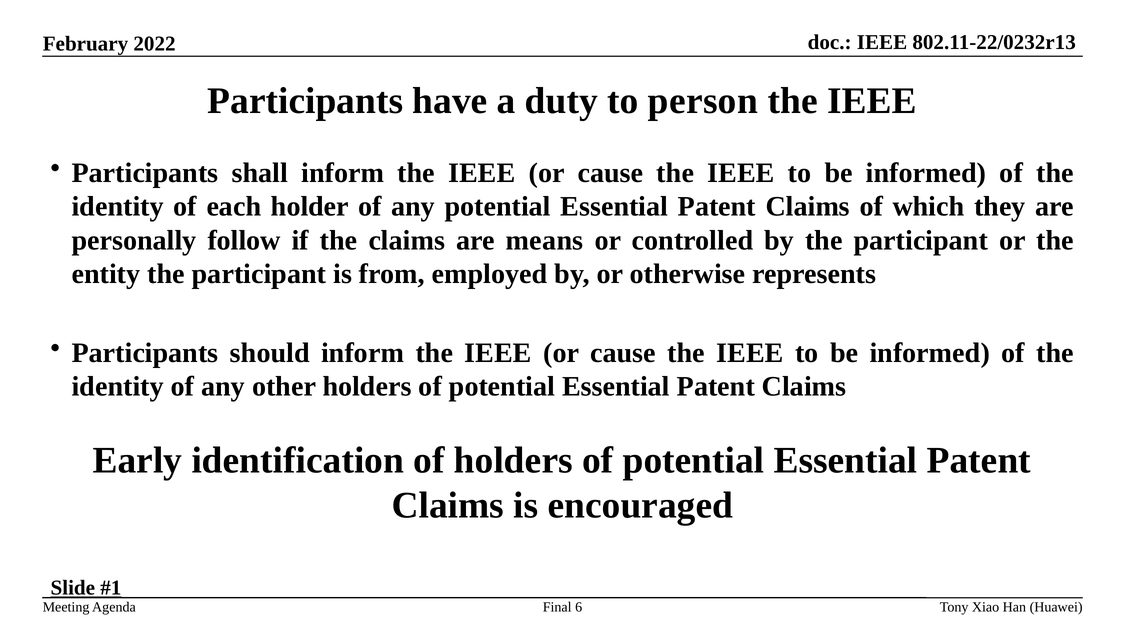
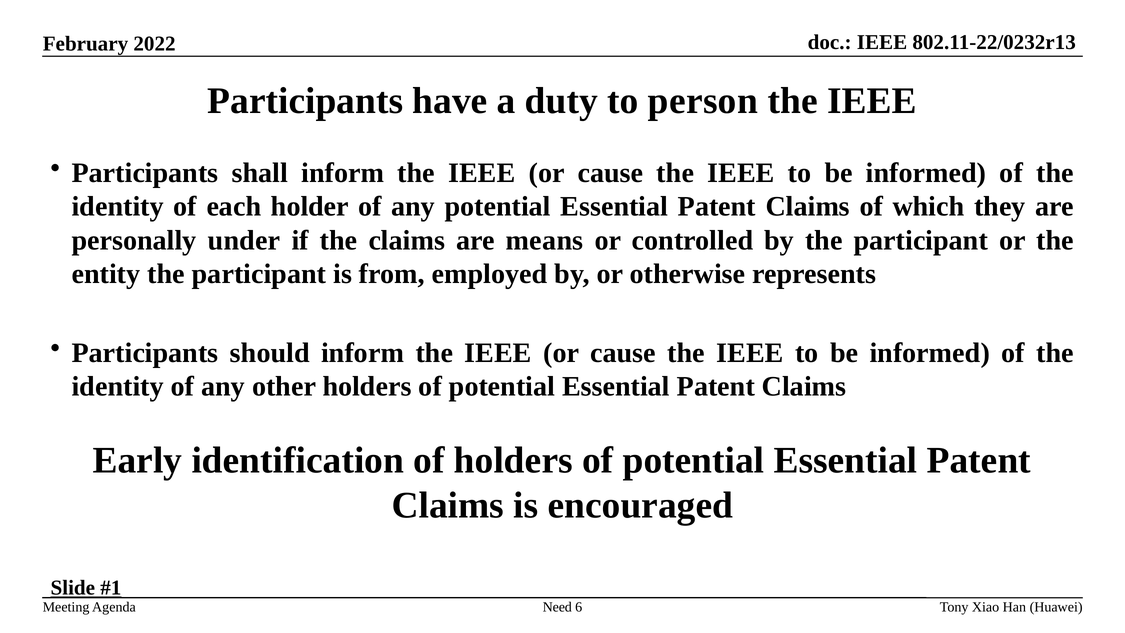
follow: follow -> under
Final: Final -> Need
